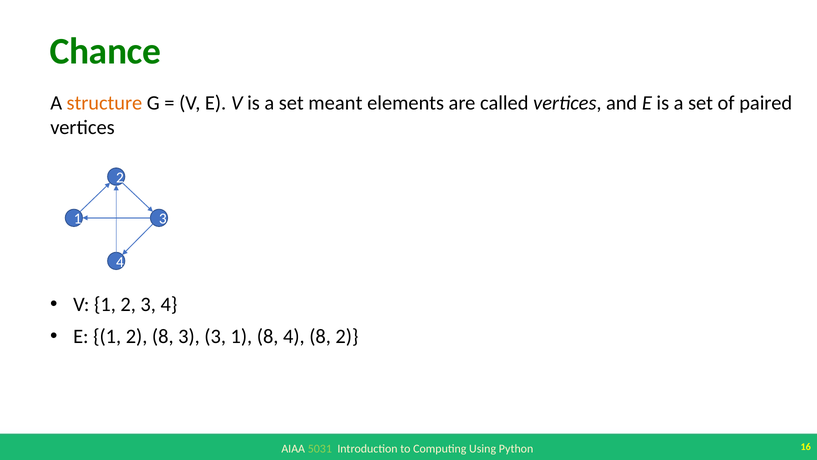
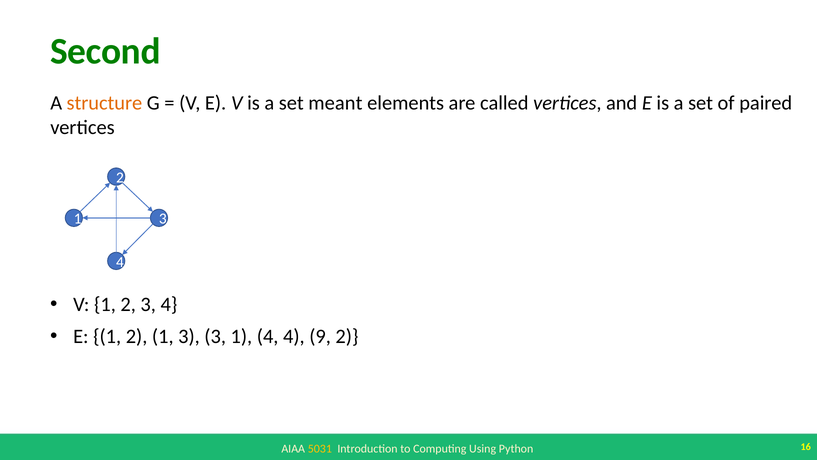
Chance: Chance -> Second
1 2 8: 8 -> 1
3 1 8: 8 -> 4
4 8: 8 -> 9
5031 colour: light green -> yellow
